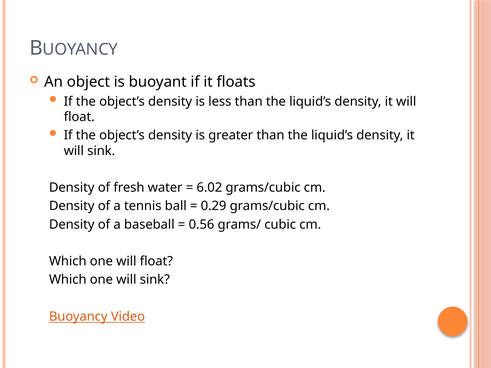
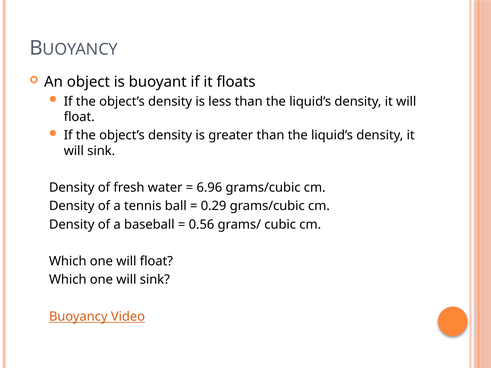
6.02: 6.02 -> 6.96
